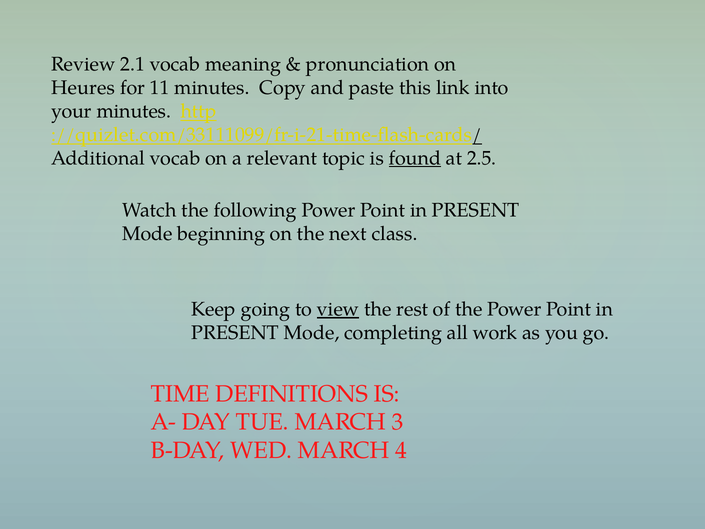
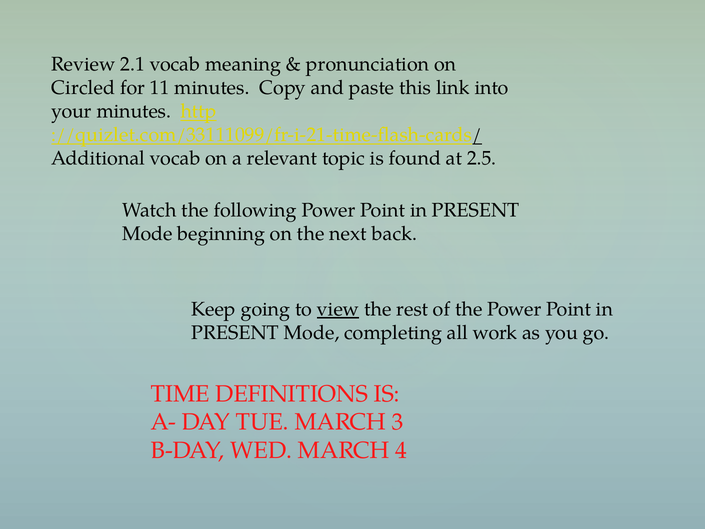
Heures: Heures -> Circled
found underline: present -> none
class: class -> back
